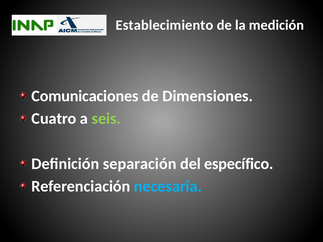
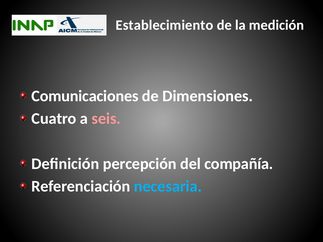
seis colour: light green -> pink
separación: separación -> percepción
específico: específico -> compañía
